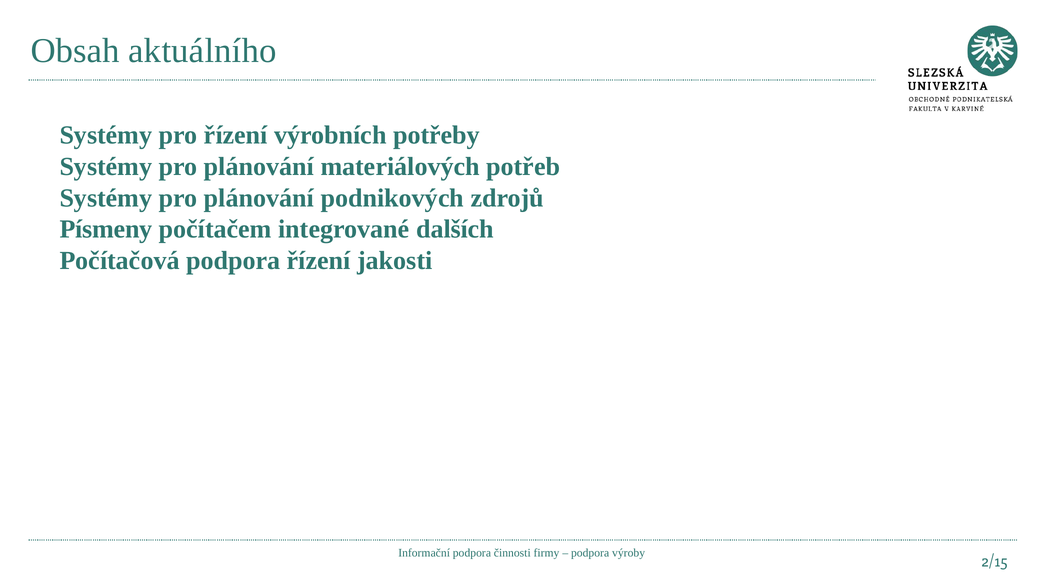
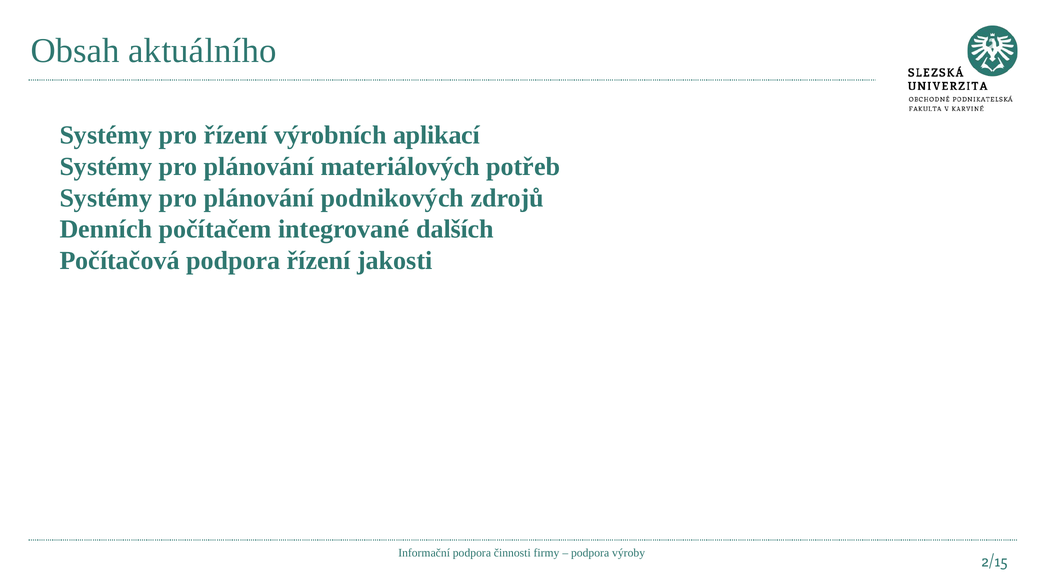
potřeby: potřeby -> aplikací
Písmeny: Písmeny -> Denních
